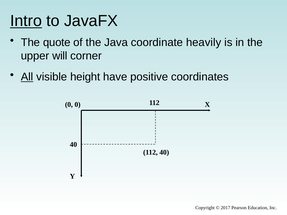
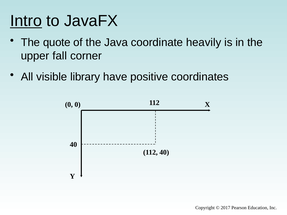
will: will -> fall
All underline: present -> none
height: height -> library
